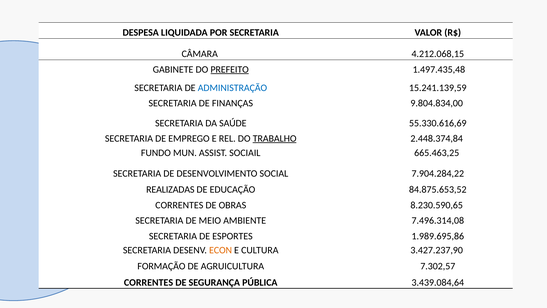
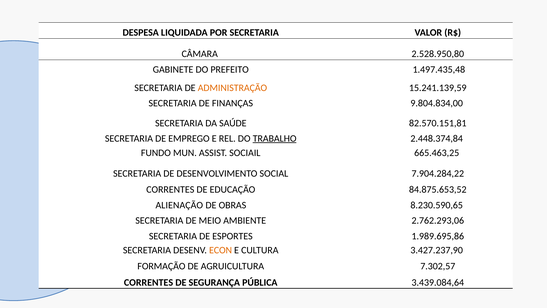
4.212.068,15: 4.212.068,15 -> 2.528.950,80
PREFEITO underline: present -> none
ADMINISTRAÇÃO colour: blue -> orange
55.330.616,69: 55.330.616,69 -> 82.570.151,81
REALIZADAS at (170, 189): REALIZADAS -> CORRENTES
CORRENTES at (179, 205): CORRENTES -> ALIENAÇÃO
7.496.314,08: 7.496.314,08 -> 2.762.293,06
